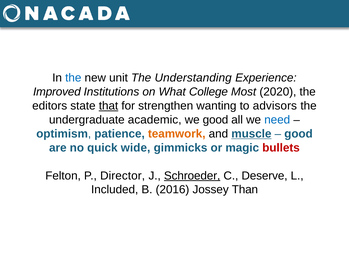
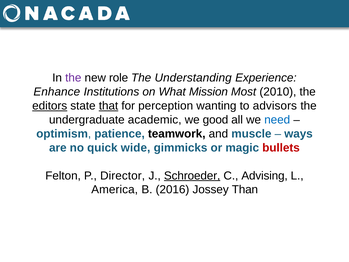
the at (73, 78) colour: blue -> purple
unit: unit -> role
Improved: Improved -> Enhance
College: College -> Mission
2020: 2020 -> 2010
editors underline: none -> present
strengthen: strengthen -> perception
teamwork colour: orange -> black
muscle underline: present -> none
good at (298, 134): good -> ways
Deserve: Deserve -> Advising
Included: Included -> America
